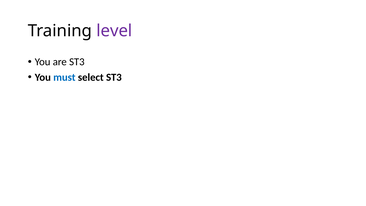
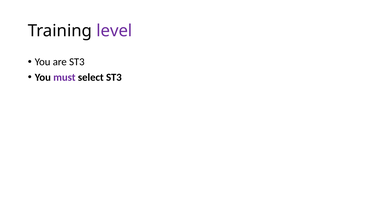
must colour: blue -> purple
